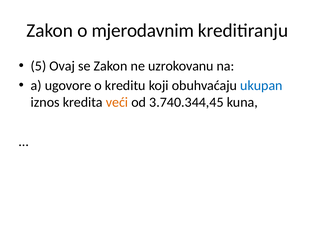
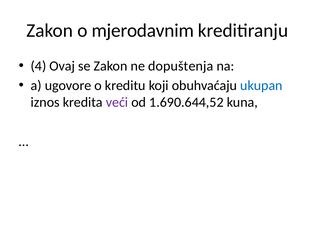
5: 5 -> 4
uzrokovanu: uzrokovanu -> dopuštenja
veći colour: orange -> purple
3.740.344,45: 3.740.344,45 -> 1.690.644,52
